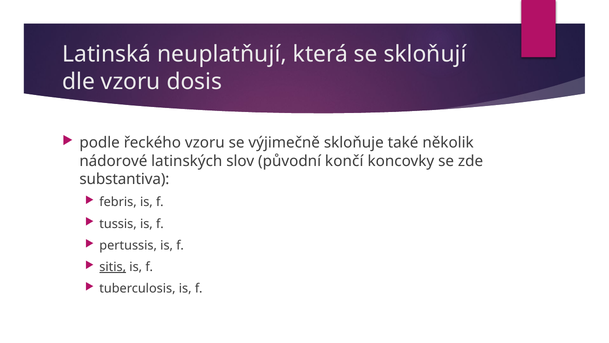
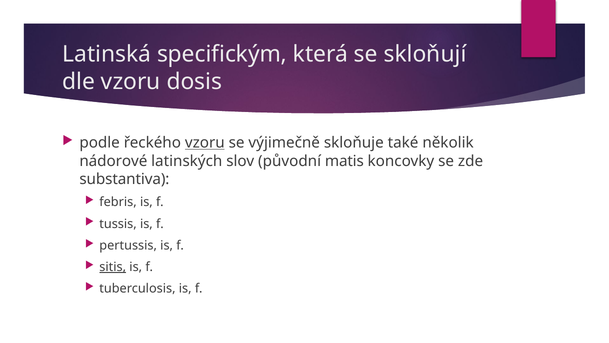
neuplatňují: neuplatňují -> specifickým
vzoru at (205, 143) underline: none -> present
končí: končí -> matis
